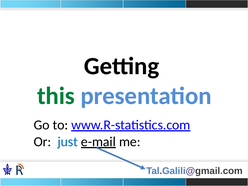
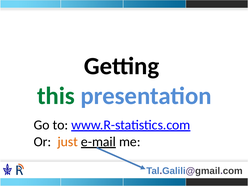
just colour: blue -> orange
